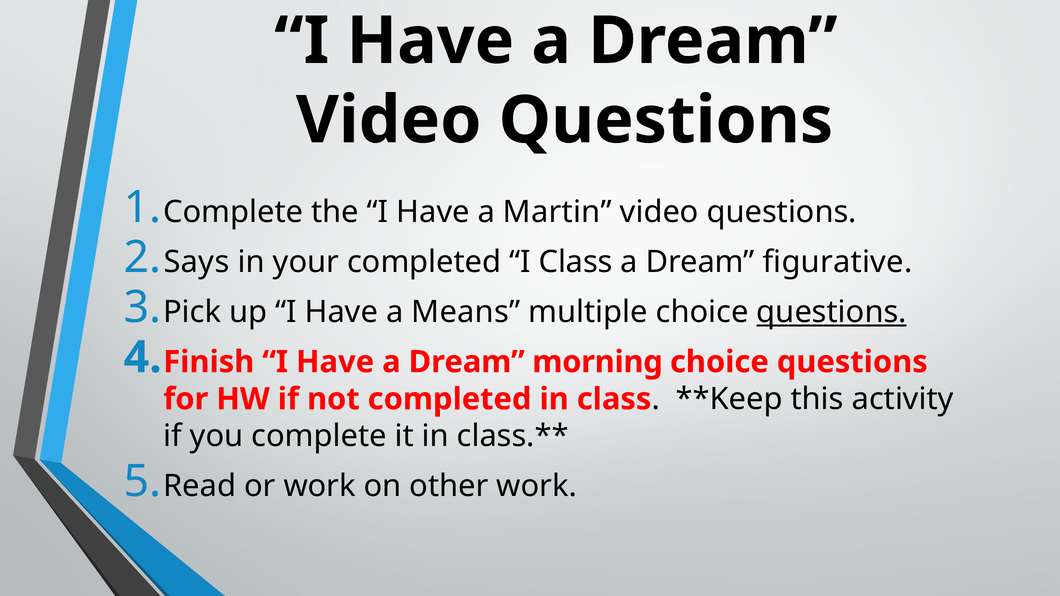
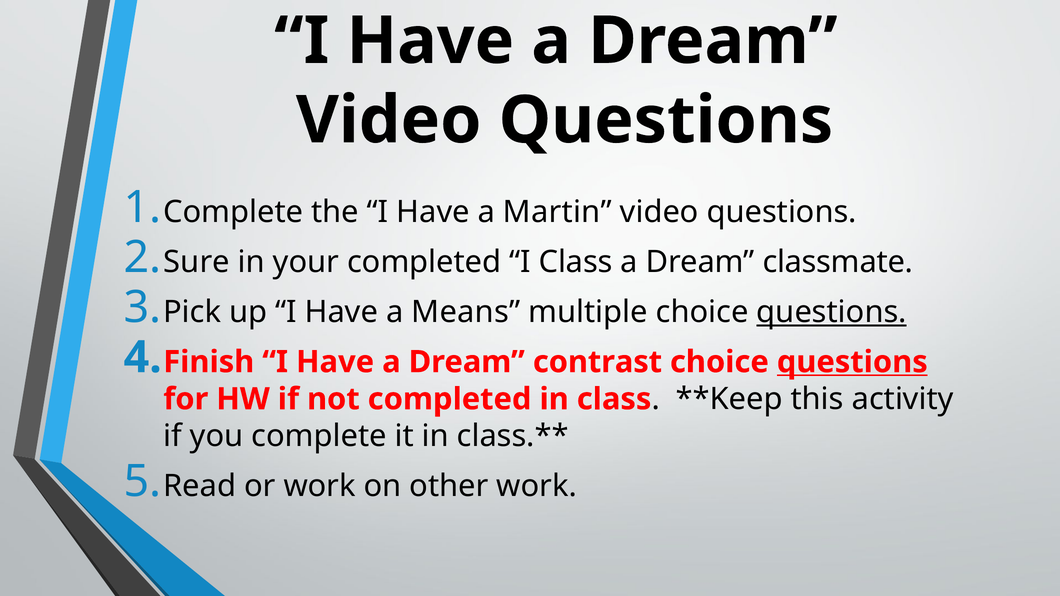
Says: Says -> Sure
figurative: figurative -> classmate
morning: morning -> contrast
questions at (852, 362) underline: none -> present
